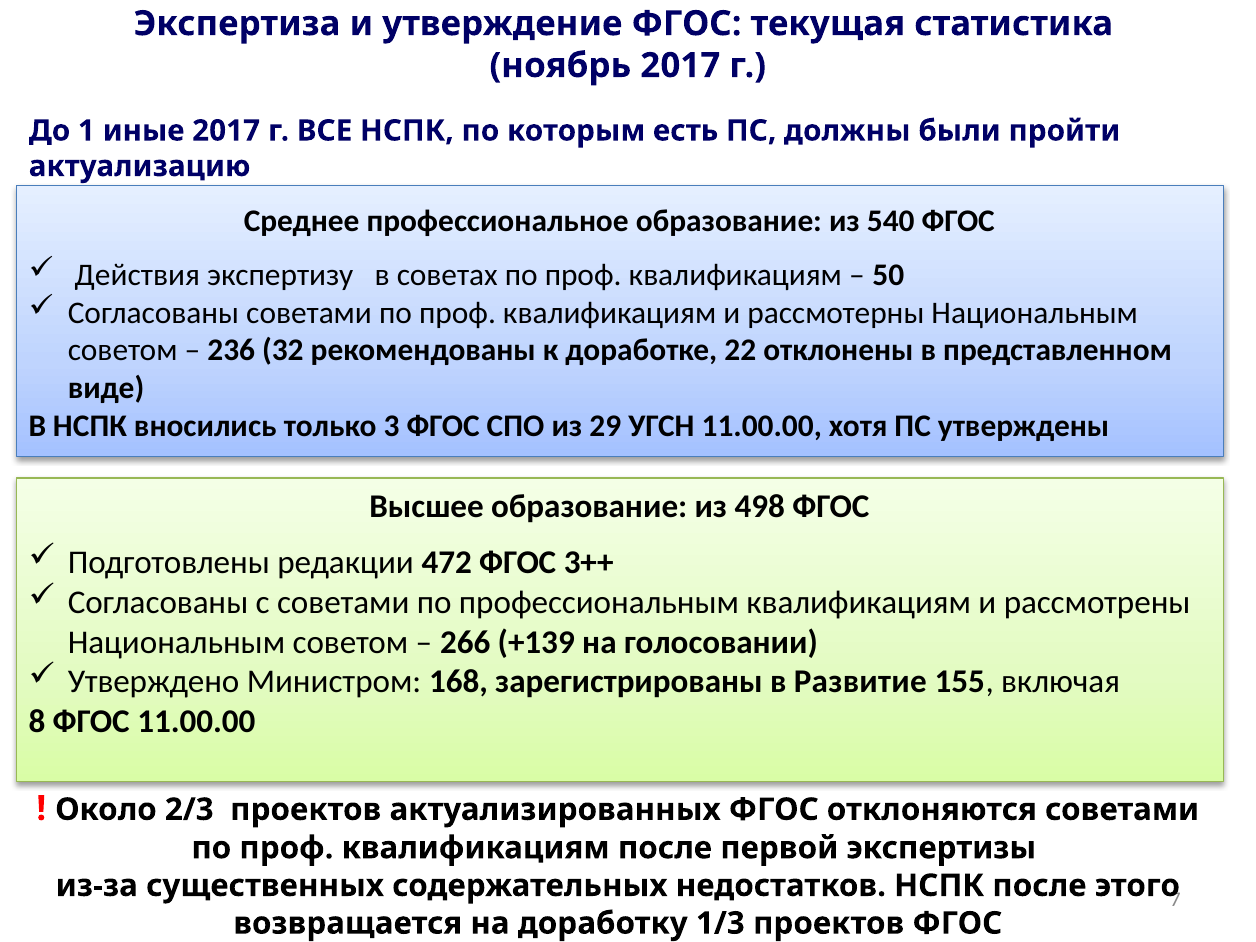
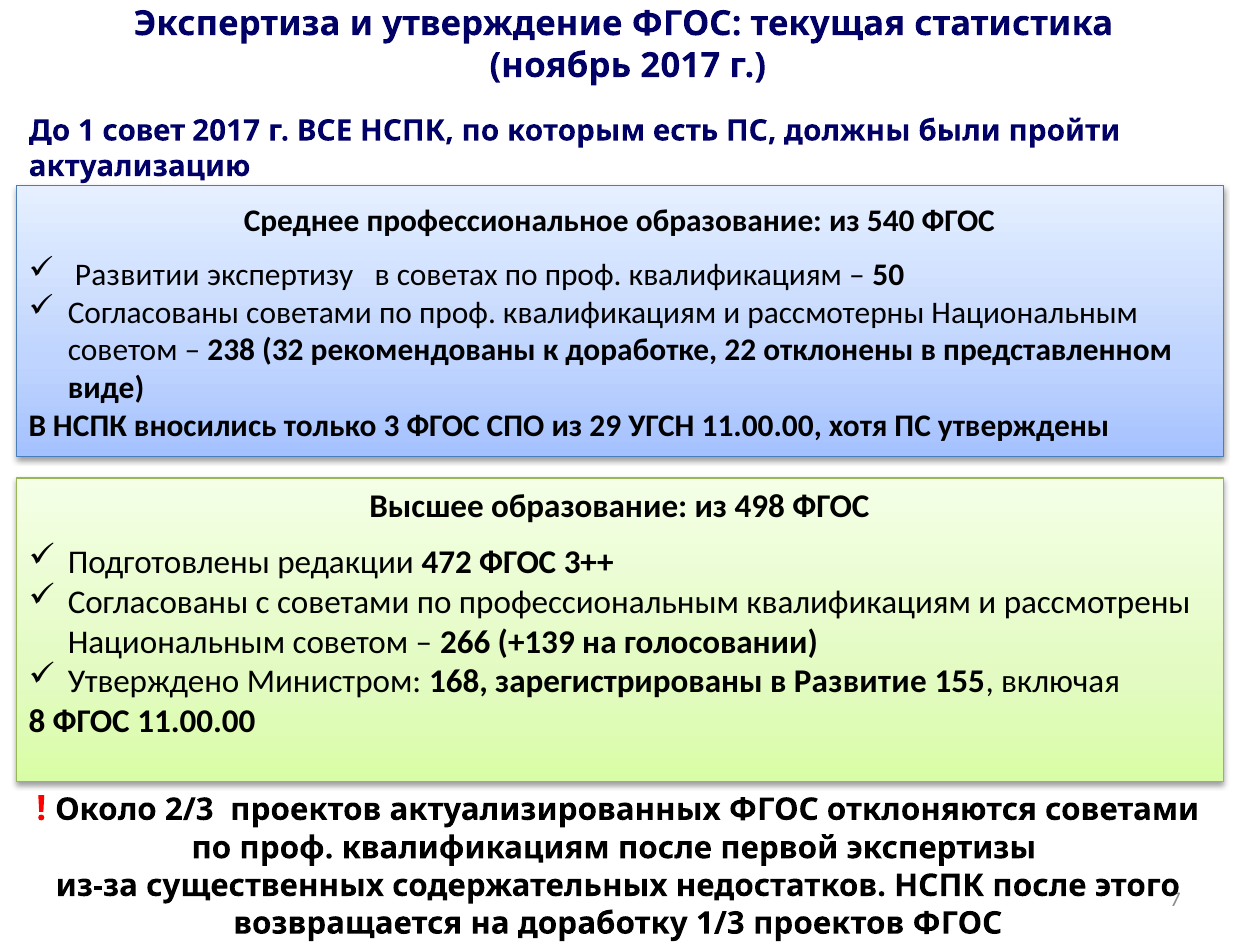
иные: иные -> совет
Действия: Действия -> Развитии
236: 236 -> 238
